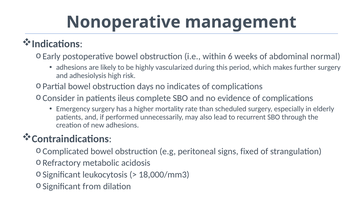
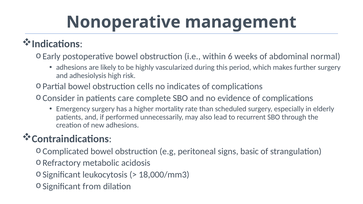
days: days -> cells
ileus: ileus -> care
fixed: fixed -> basic
